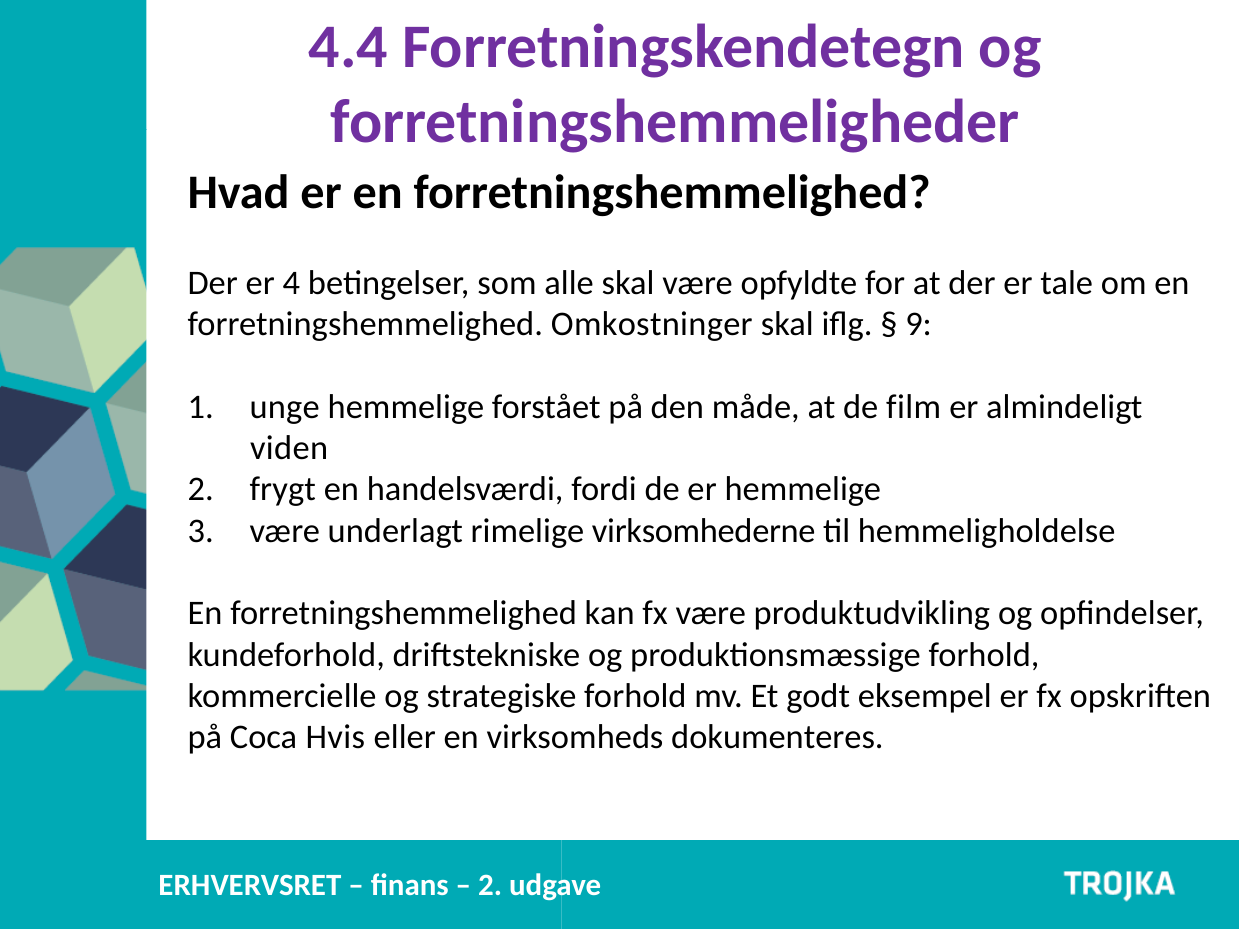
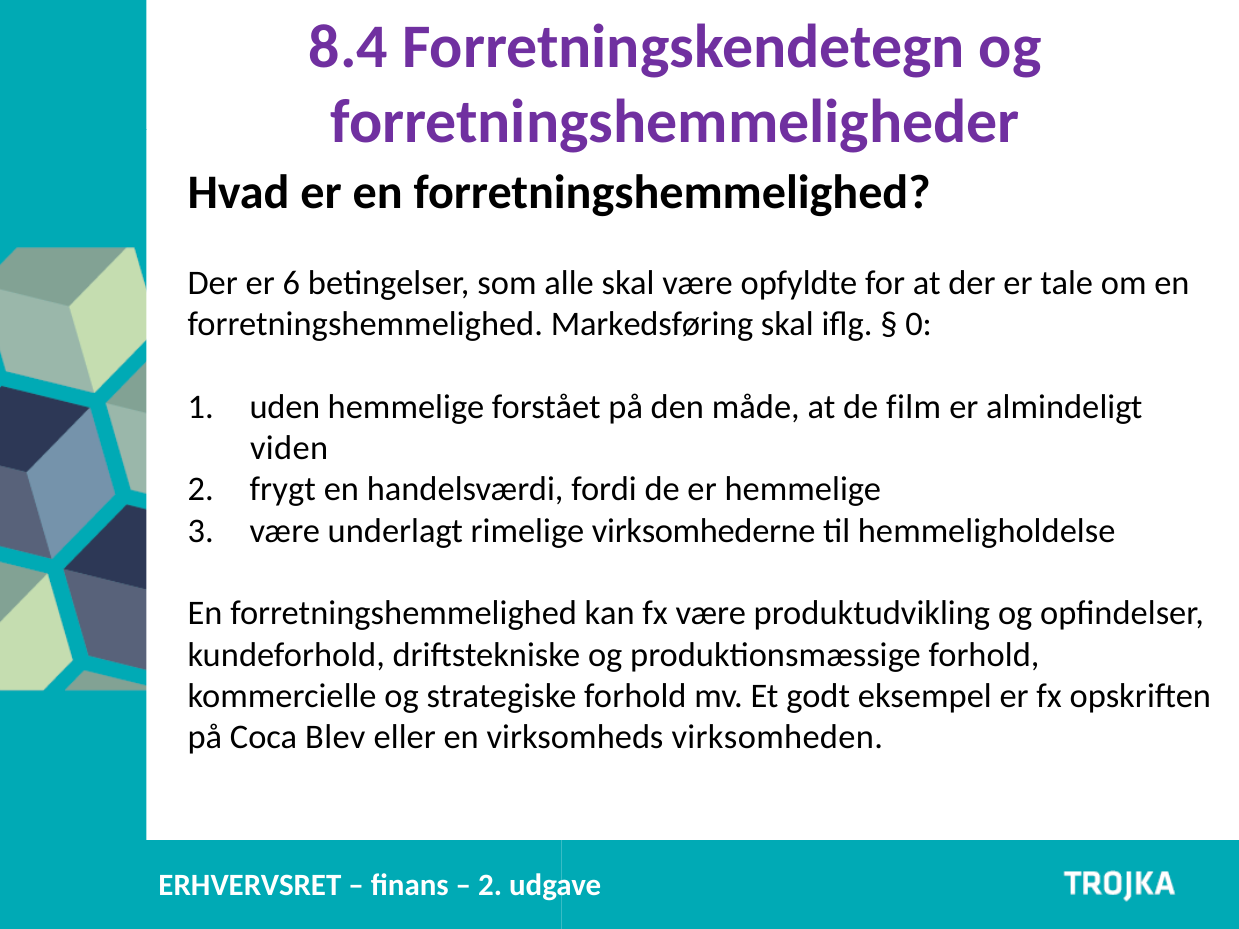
4.4: 4.4 -> 8.4
er 4: 4 -> 6
Omkostninger: Omkostninger -> Markedsføring
9: 9 -> 0
unge: unge -> uden
Hvis: Hvis -> Blev
dokumenteres: dokumenteres -> virksomheden
